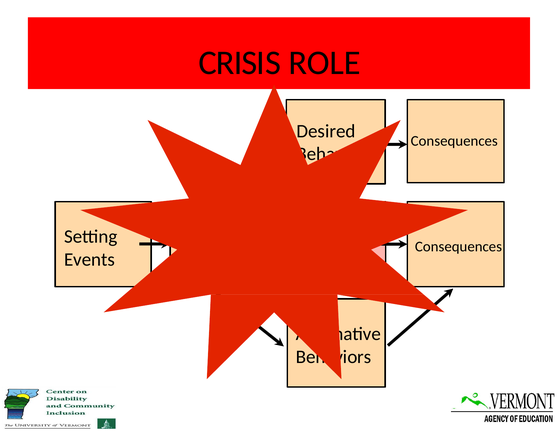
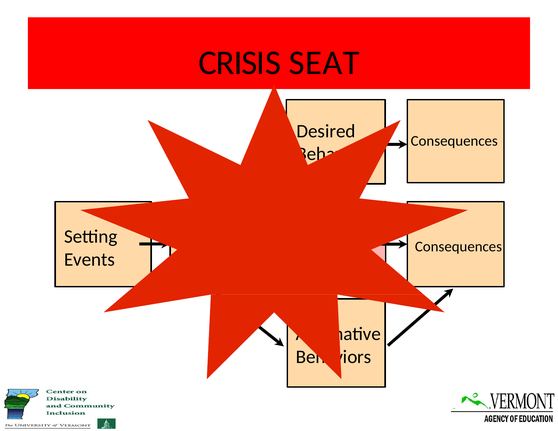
ROLE: ROLE -> SEAT
